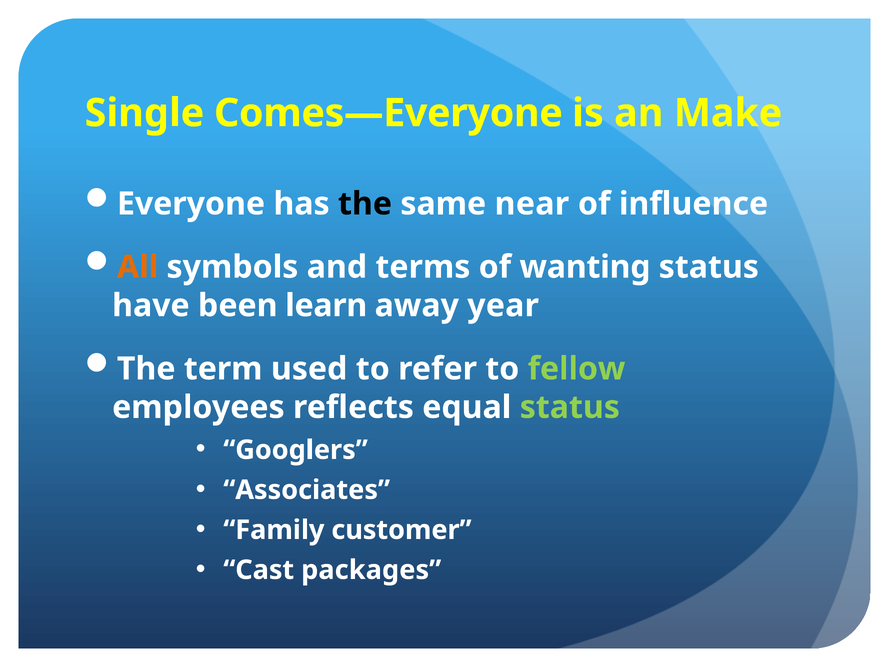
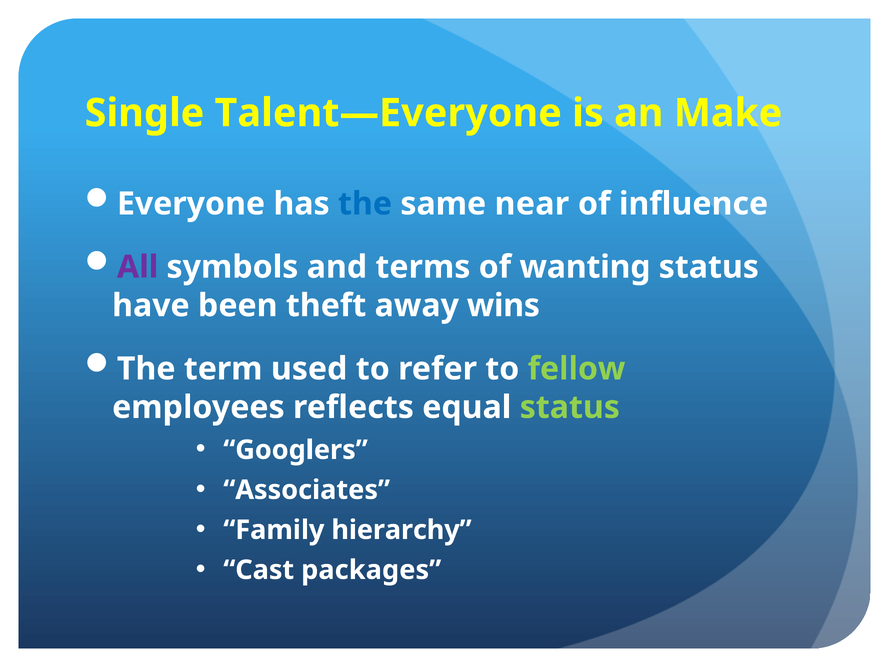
Comes—Everyone: Comes—Everyone -> Talent—Everyone
the at (365, 204) colour: black -> blue
All colour: orange -> purple
learn: learn -> theft
year: year -> wins
customer: customer -> hierarchy
